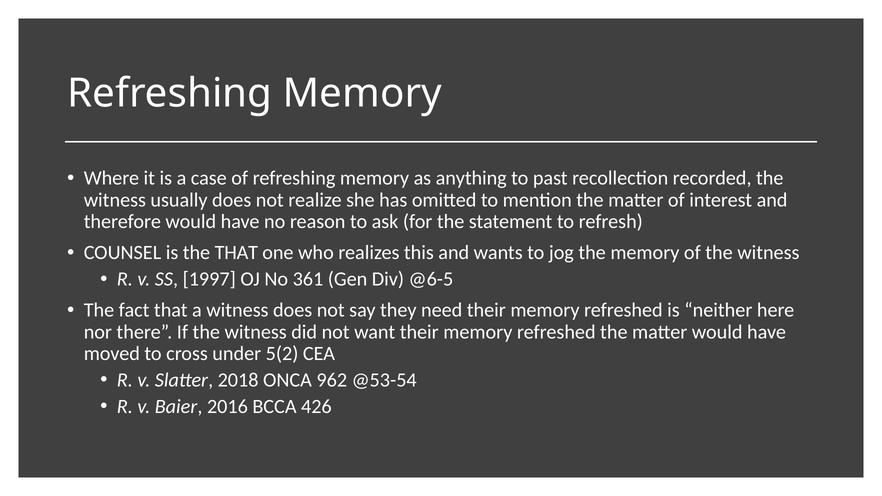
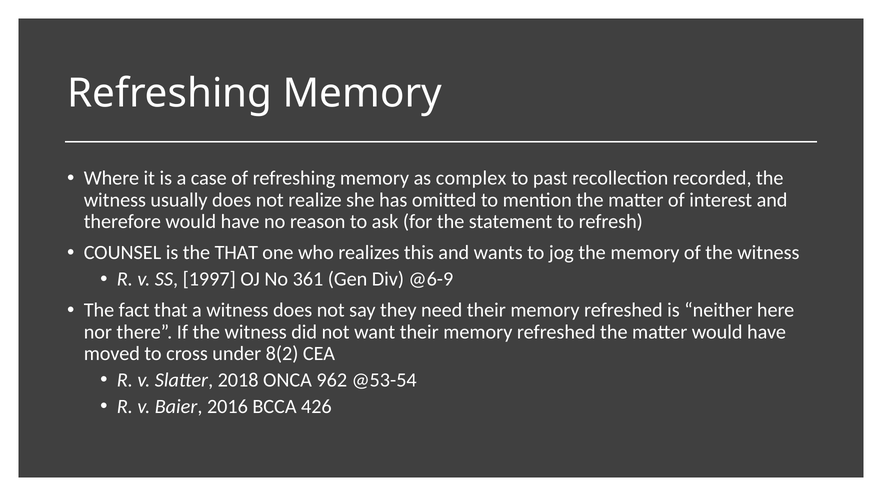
anything: anything -> complex
@6-5: @6-5 -> @6-9
5(2: 5(2 -> 8(2
